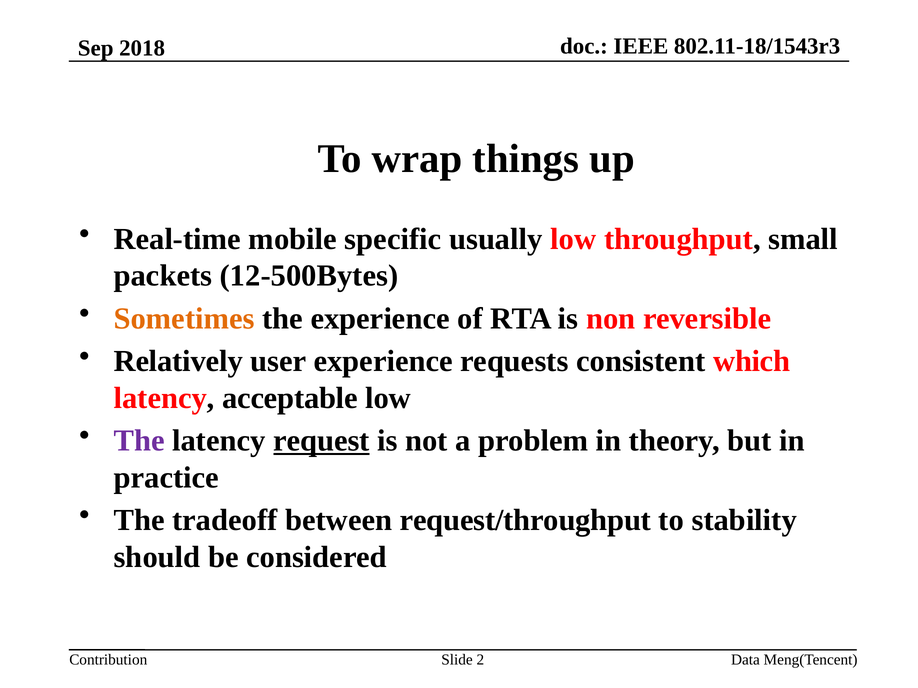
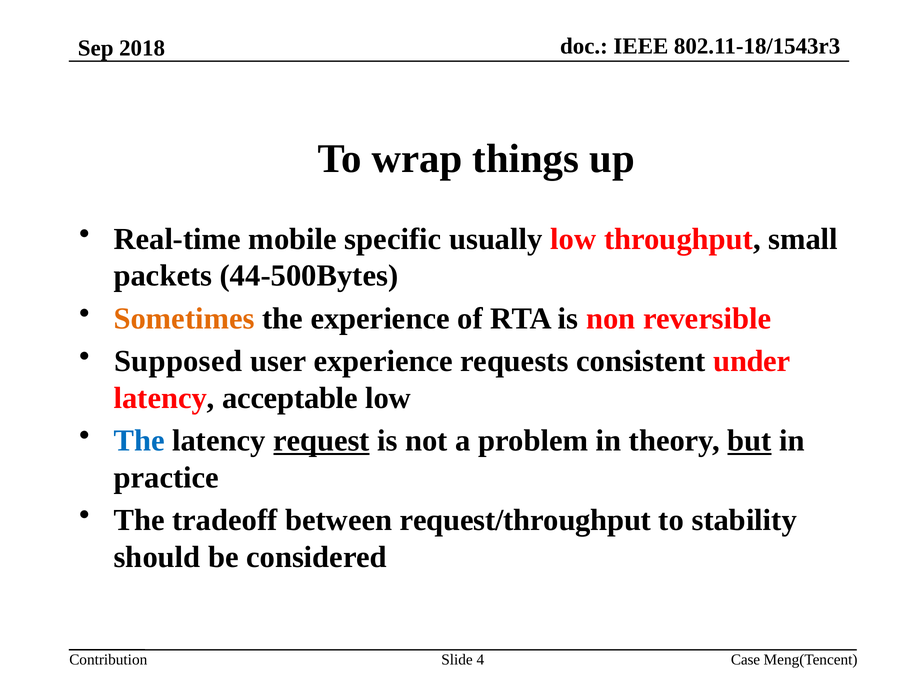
12-500Bytes: 12-500Bytes -> 44-500Bytes
Relatively: Relatively -> Supposed
which: which -> under
The at (139, 441) colour: purple -> blue
but underline: none -> present
2: 2 -> 4
Data: Data -> Case
